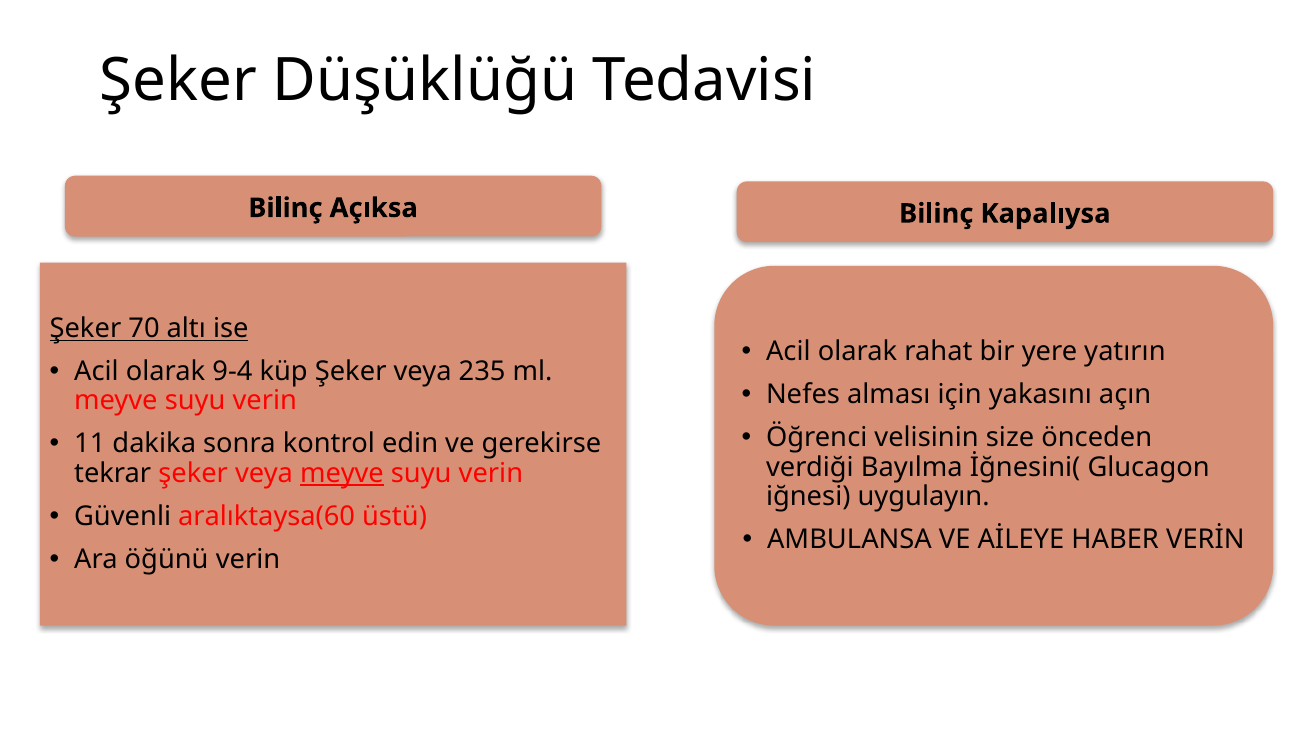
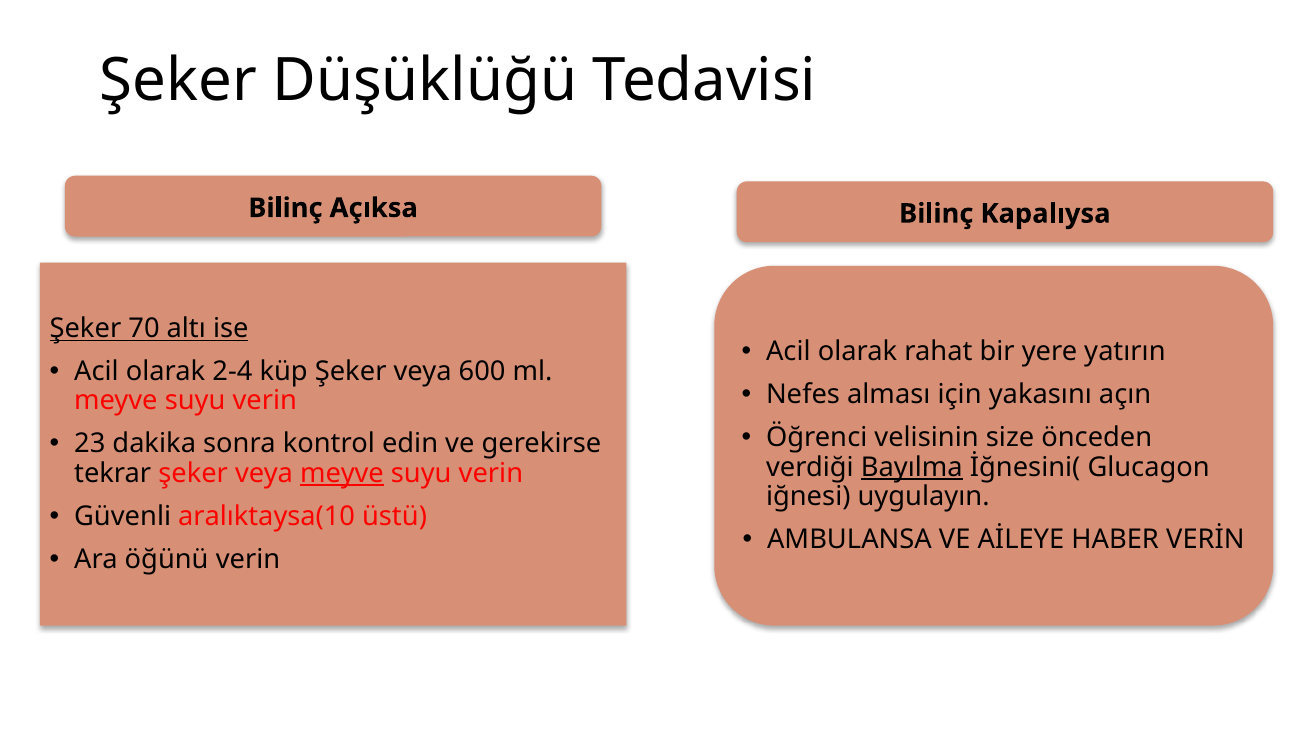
9-4: 9-4 -> 2-4
235: 235 -> 600
11: 11 -> 23
Bayılma underline: none -> present
aralıktaysa(60: aralıktaysa(60 -> aralıktaysa(10
